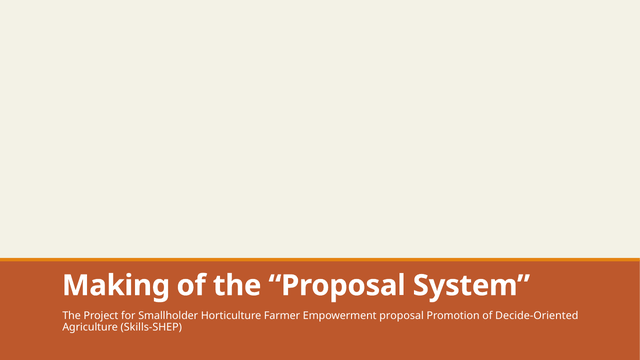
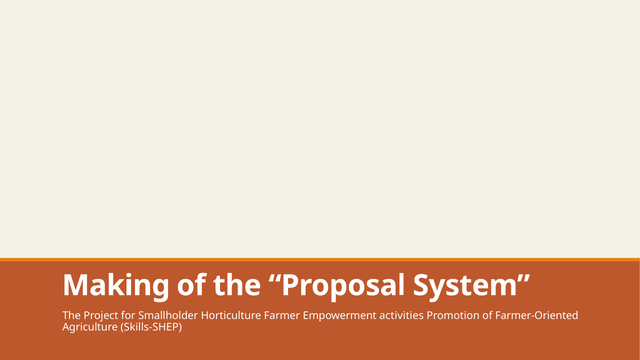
Empowerment proposal: proposal -> activities
Decide-Oriented: Decide-Oriented -> Farmer-Oriented
